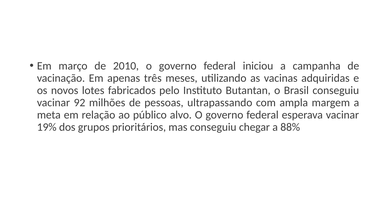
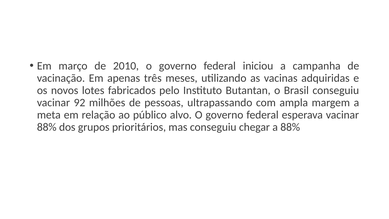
19% at (47, 127): 19% -> 88%
